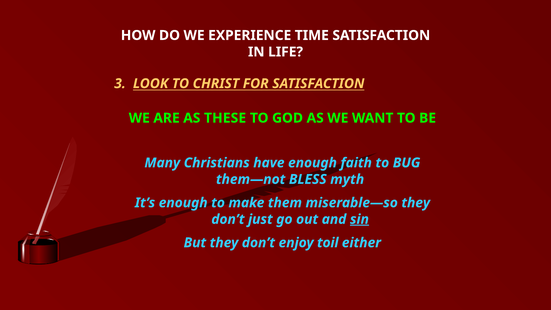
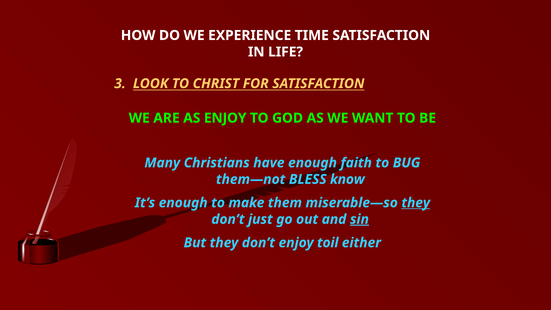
AS THESE: THESE -> ENJOY
myth: myth -> know
they at (416, 203) underline: none -> present
